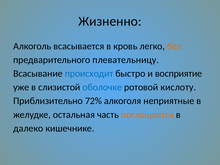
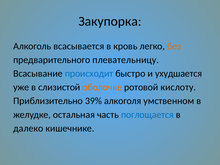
Жизненно: Жизненно -> Закупорка
восприятие: восприятие -> ухудшается
оболочке colour: blue -> orange
72%: 72% -> 39%
неприятные: неприятные -> умственном
поглощается colour: orange -> blue
